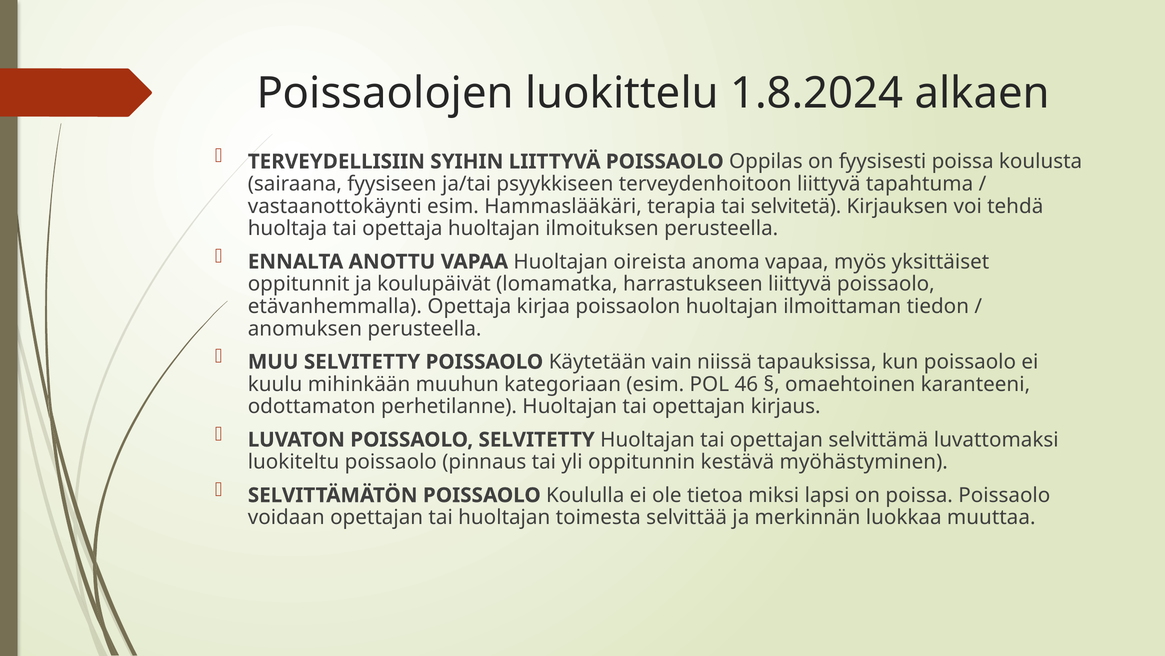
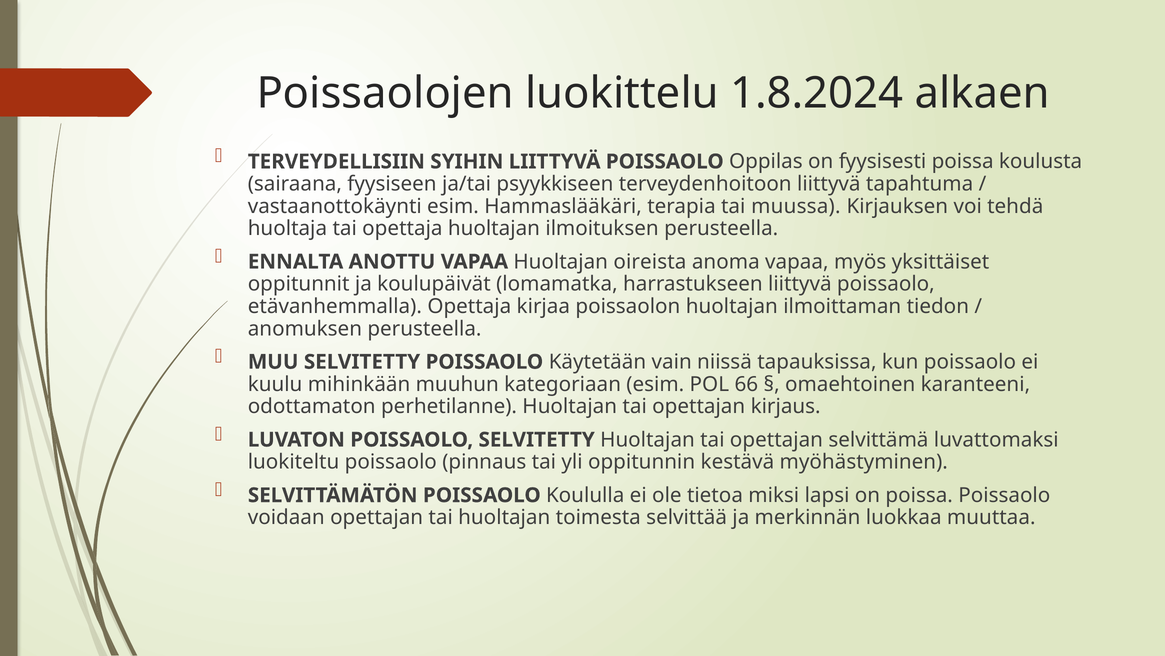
selvitetä: selvitetä -> muussa
46: 46 -> 66
